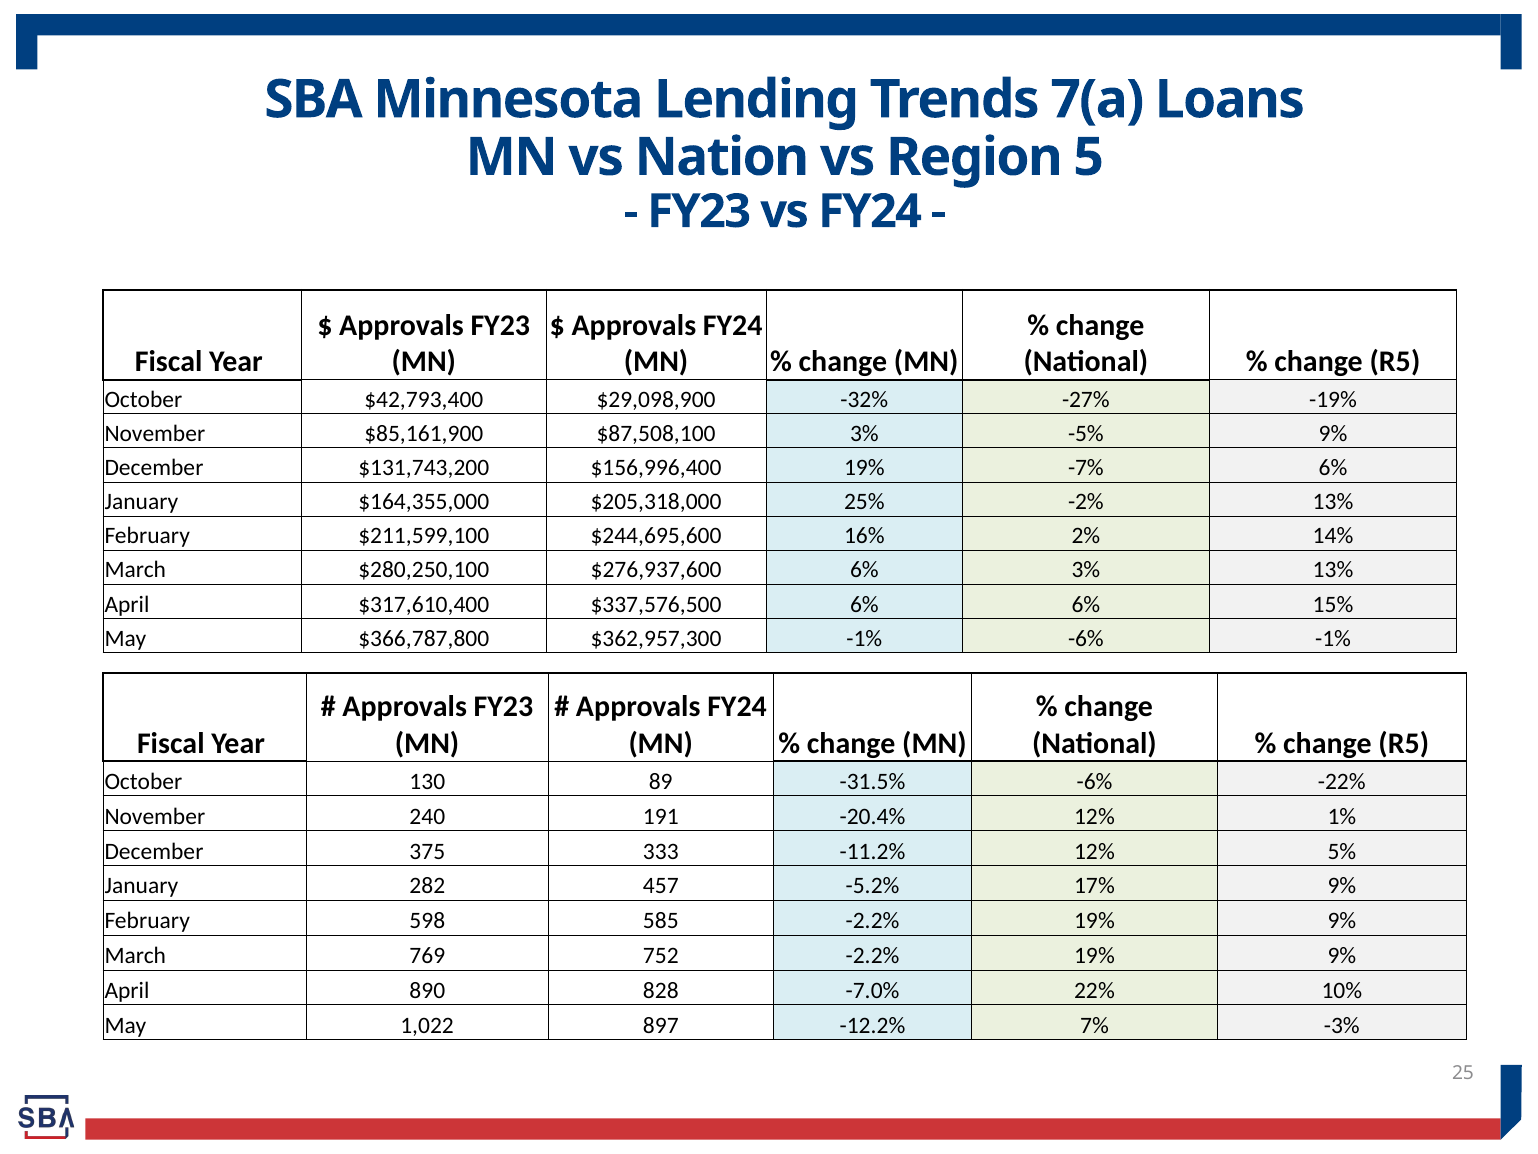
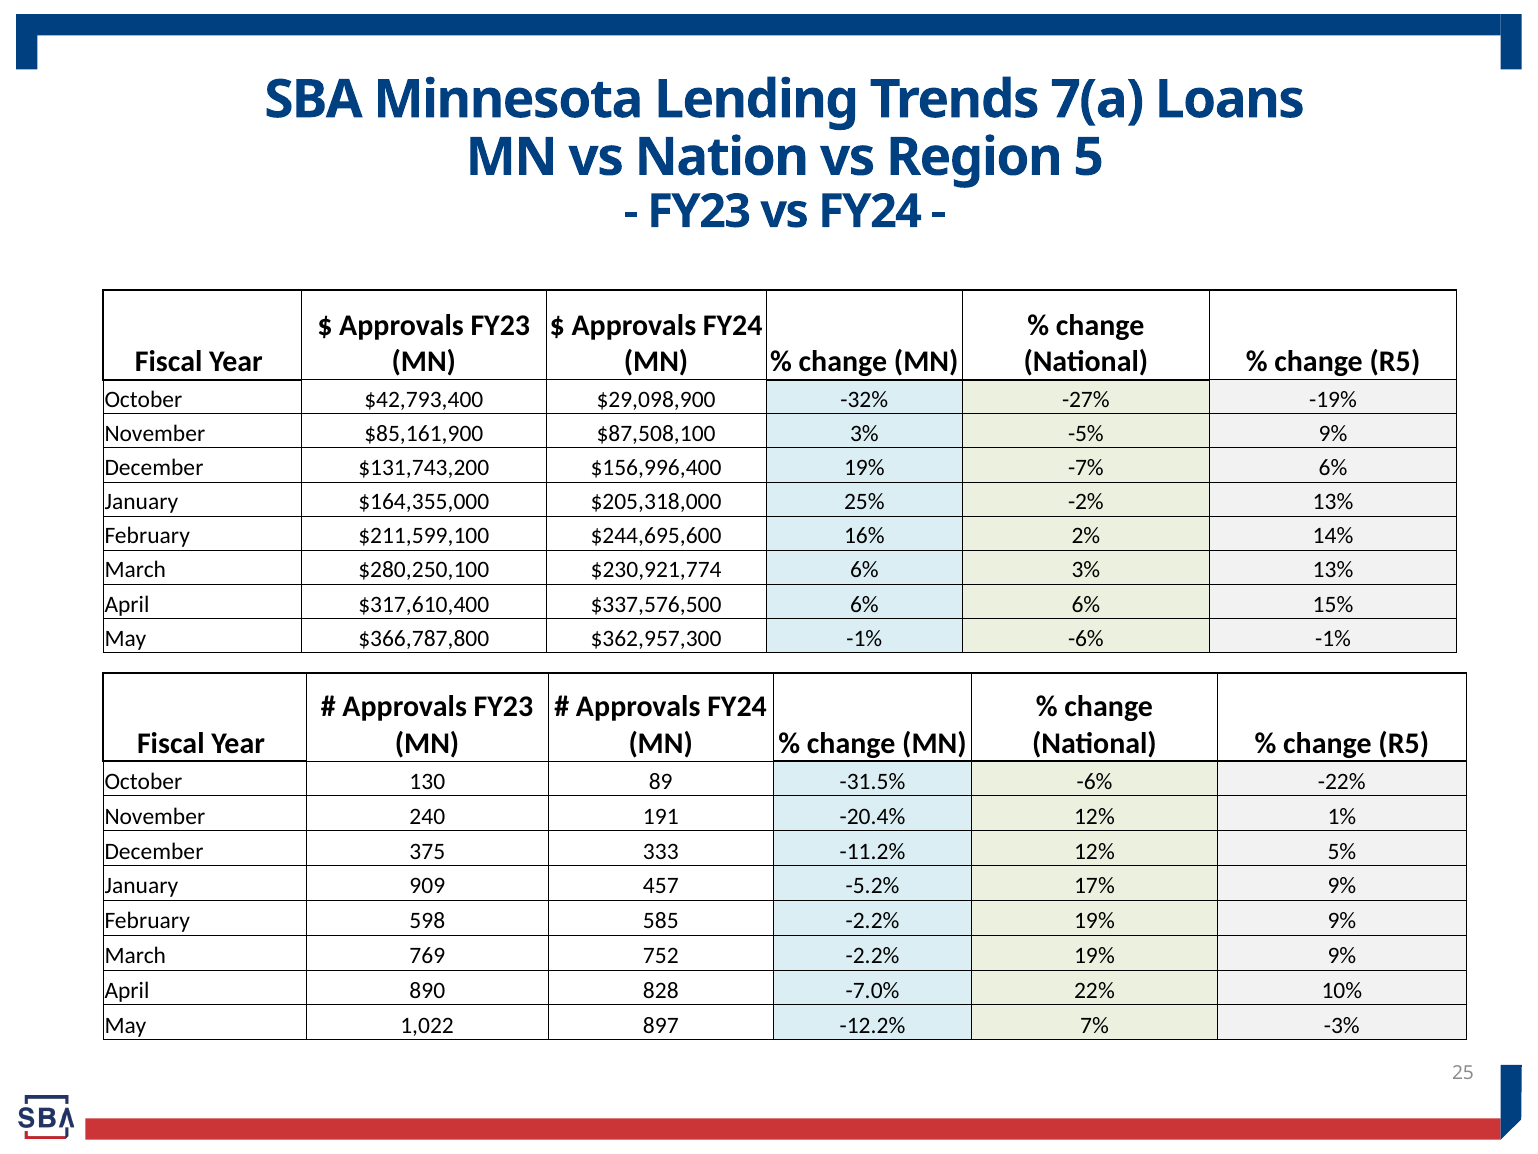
$276,937,600: $276,937,600 -> $230,921,774
282: 282 -> 909
